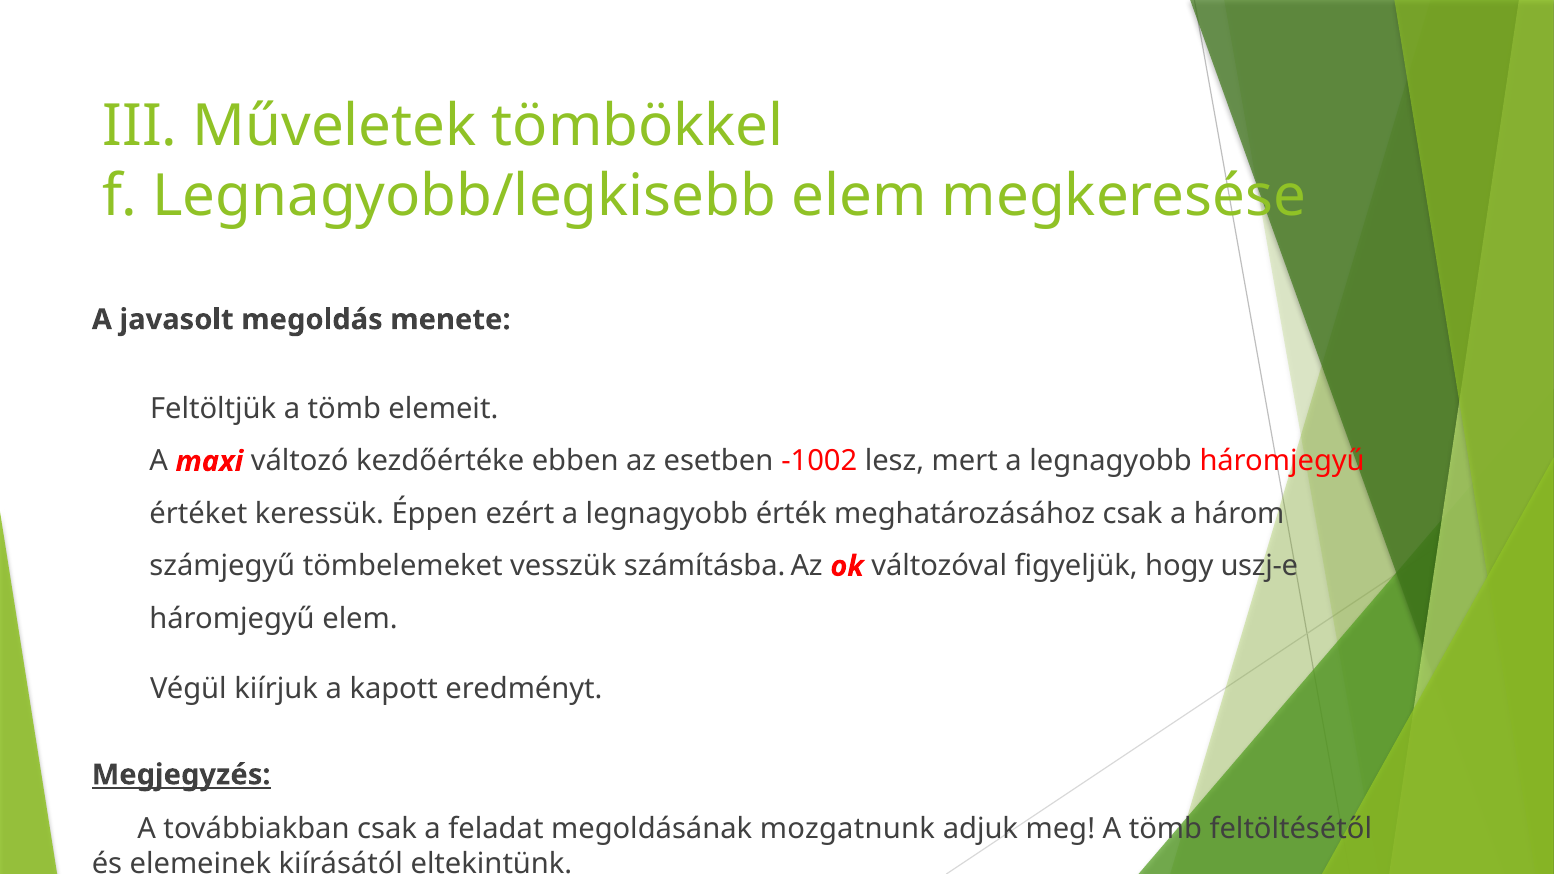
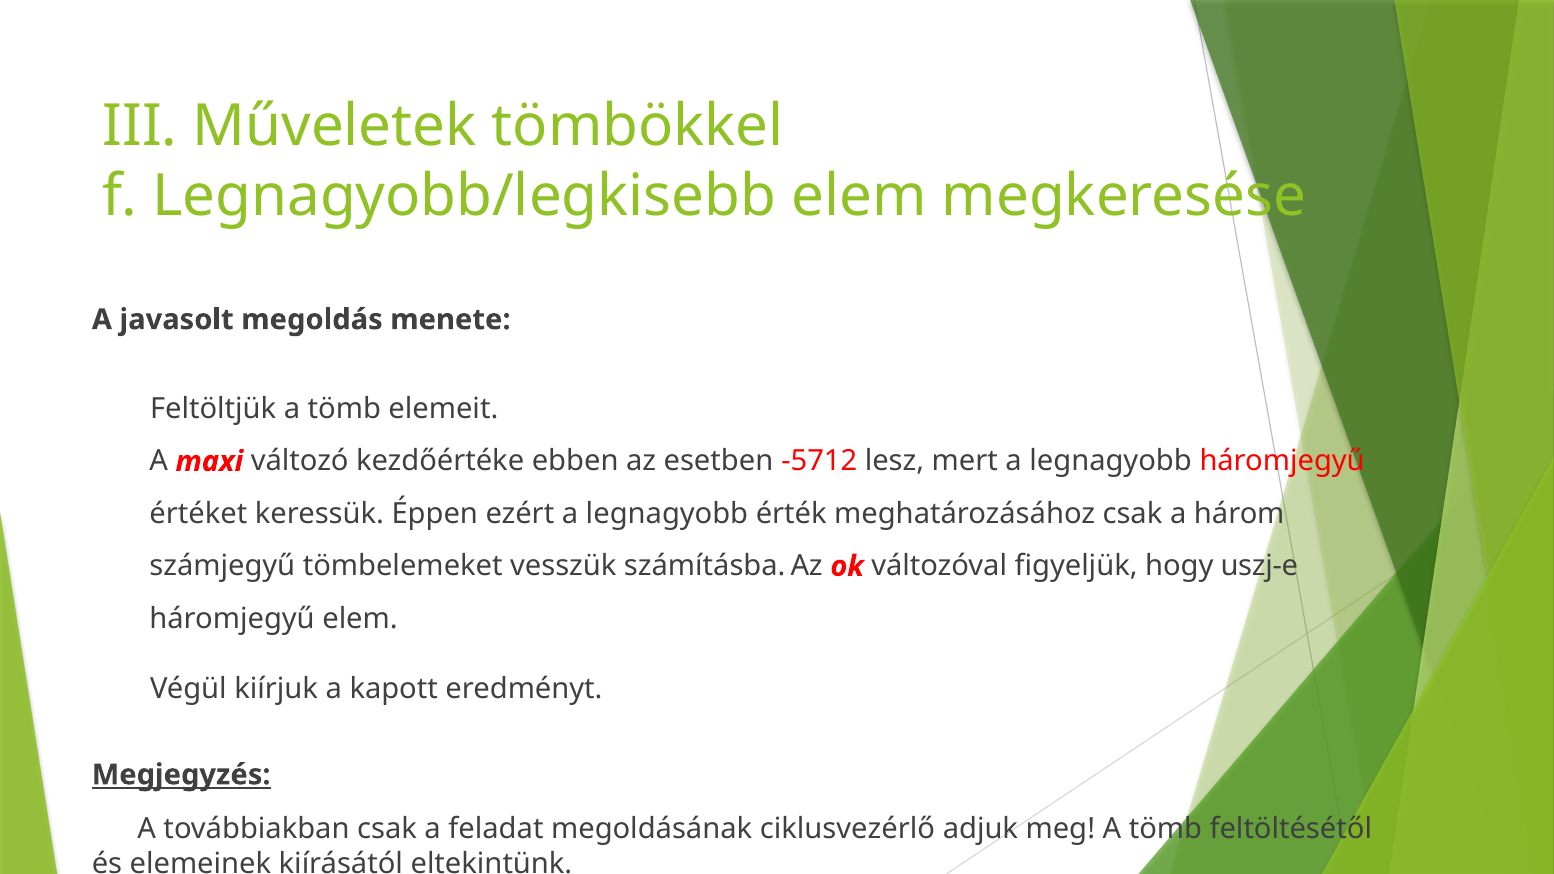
-1002: -1002 -> -5712
mozgatnunk: mozgatnunk -> ciklusvezérlő
